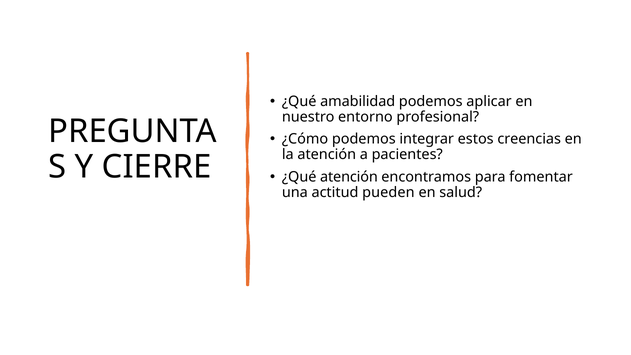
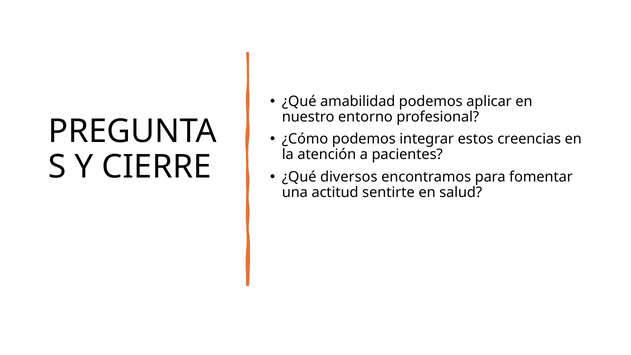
¿Qué atención: atención -> diversos
pueden: pueden -> sentirte
